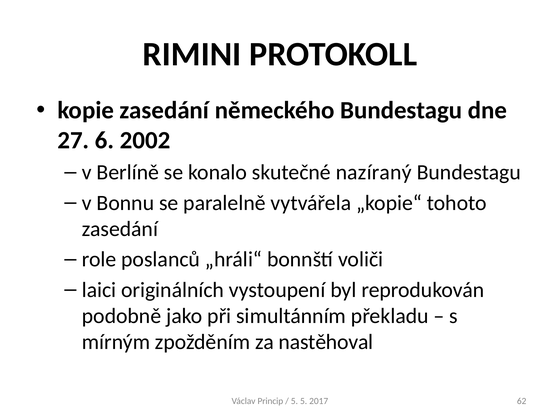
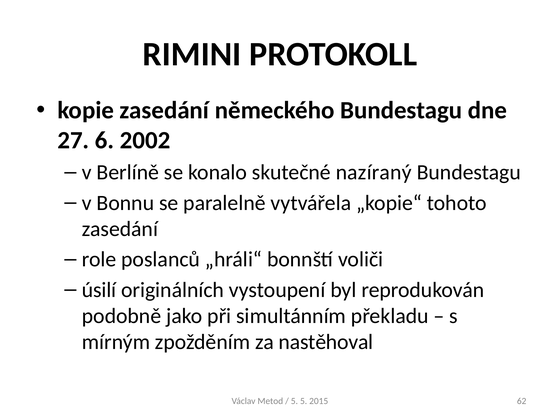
laici: laici -> úsilí
Princip: Princip -> Metod
2017: 2017 -> 2015
